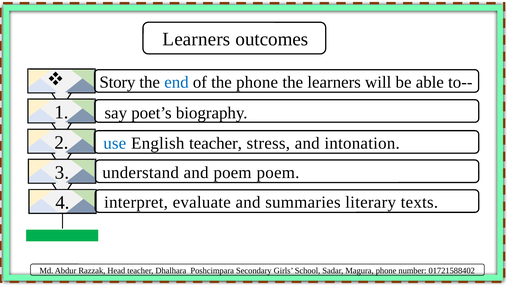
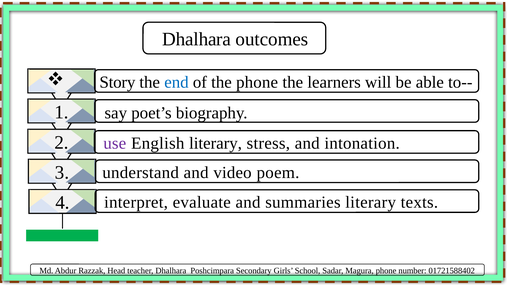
Learners at (196, 39): Learners -> Dhalhara
use colour: blue -> purple
English teacher: teacher -> literary
and poem: poem -> video
